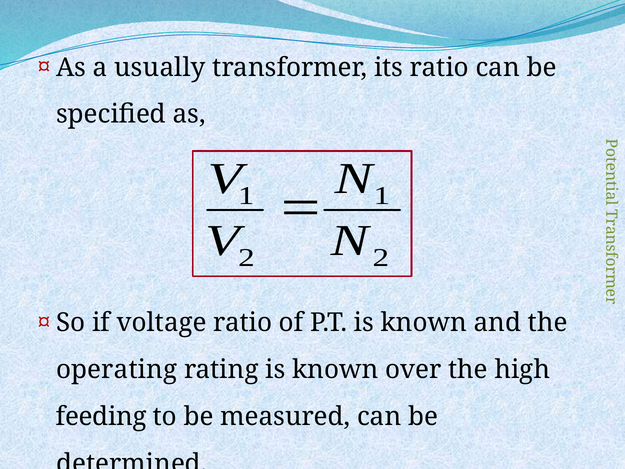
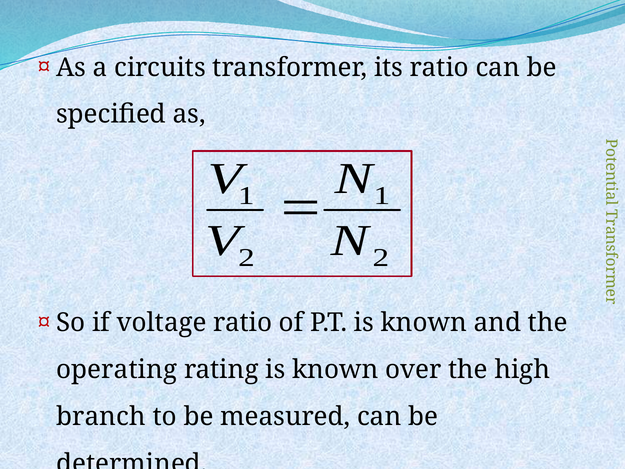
usually: usually -> circuits
feeding: feeding -> branch
